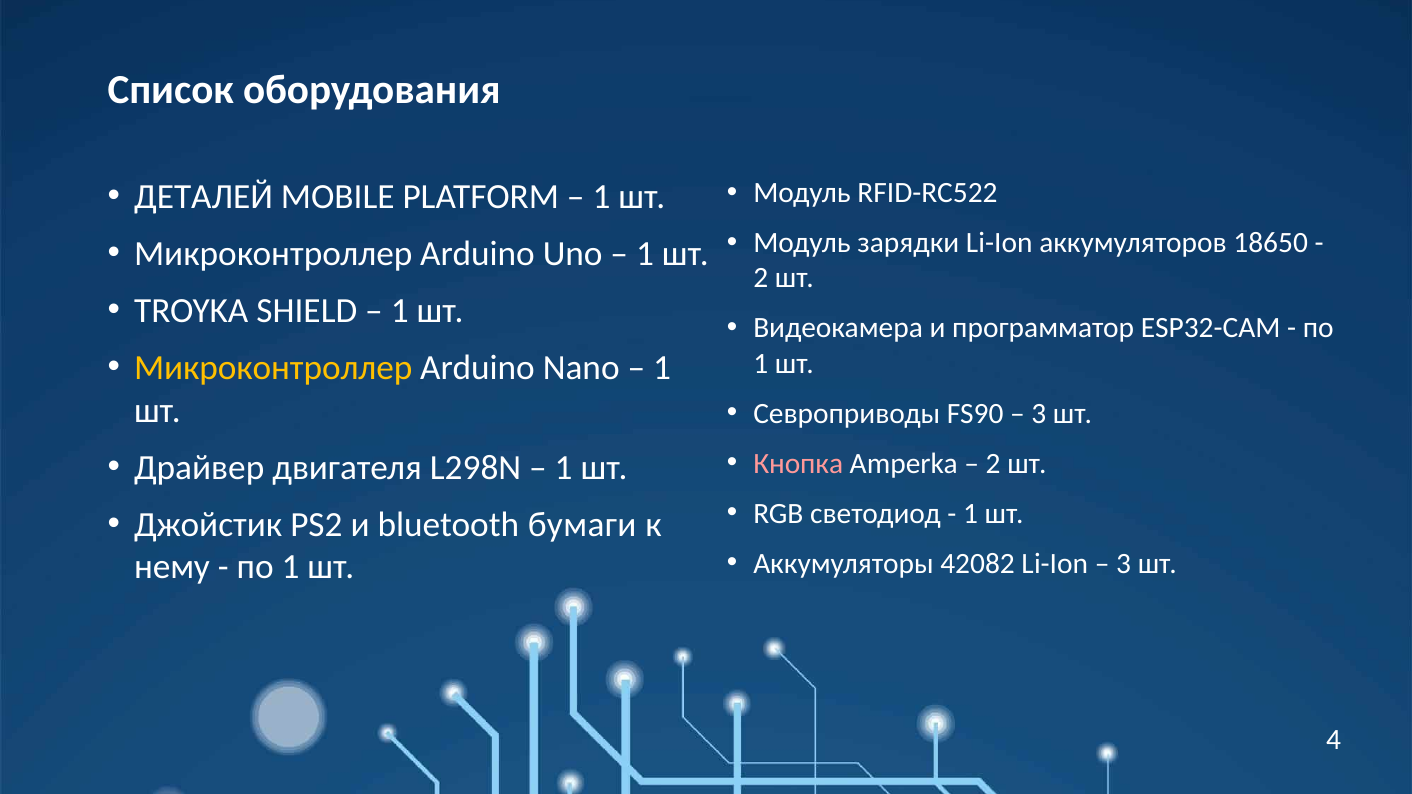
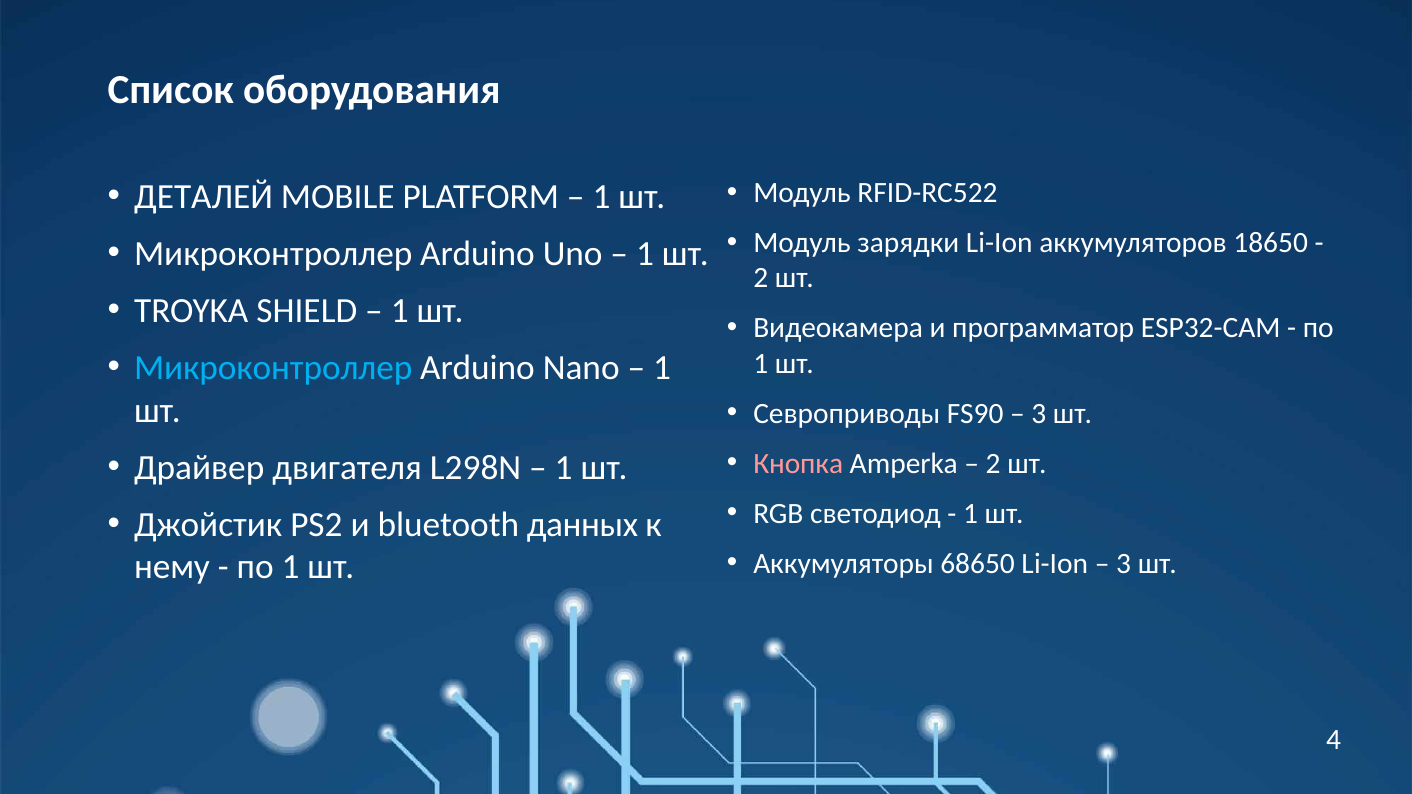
Микроконтроллер at (273, 368) colour: yellow -> light blue
бумаги: бумаги -> данных
42082: 42082 -> 68650
